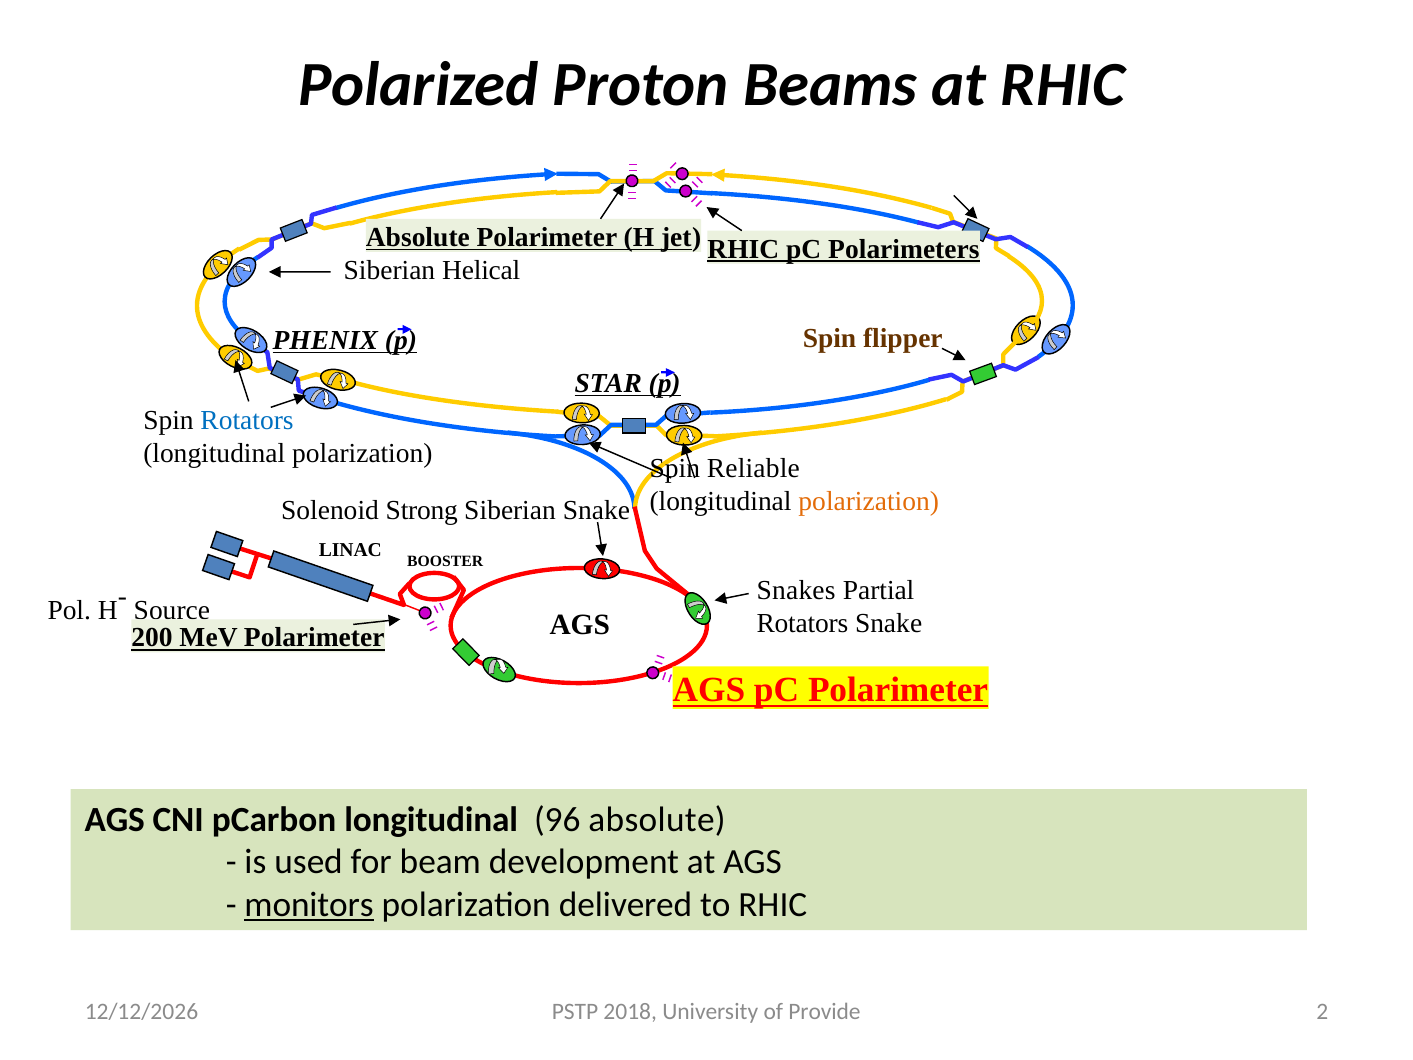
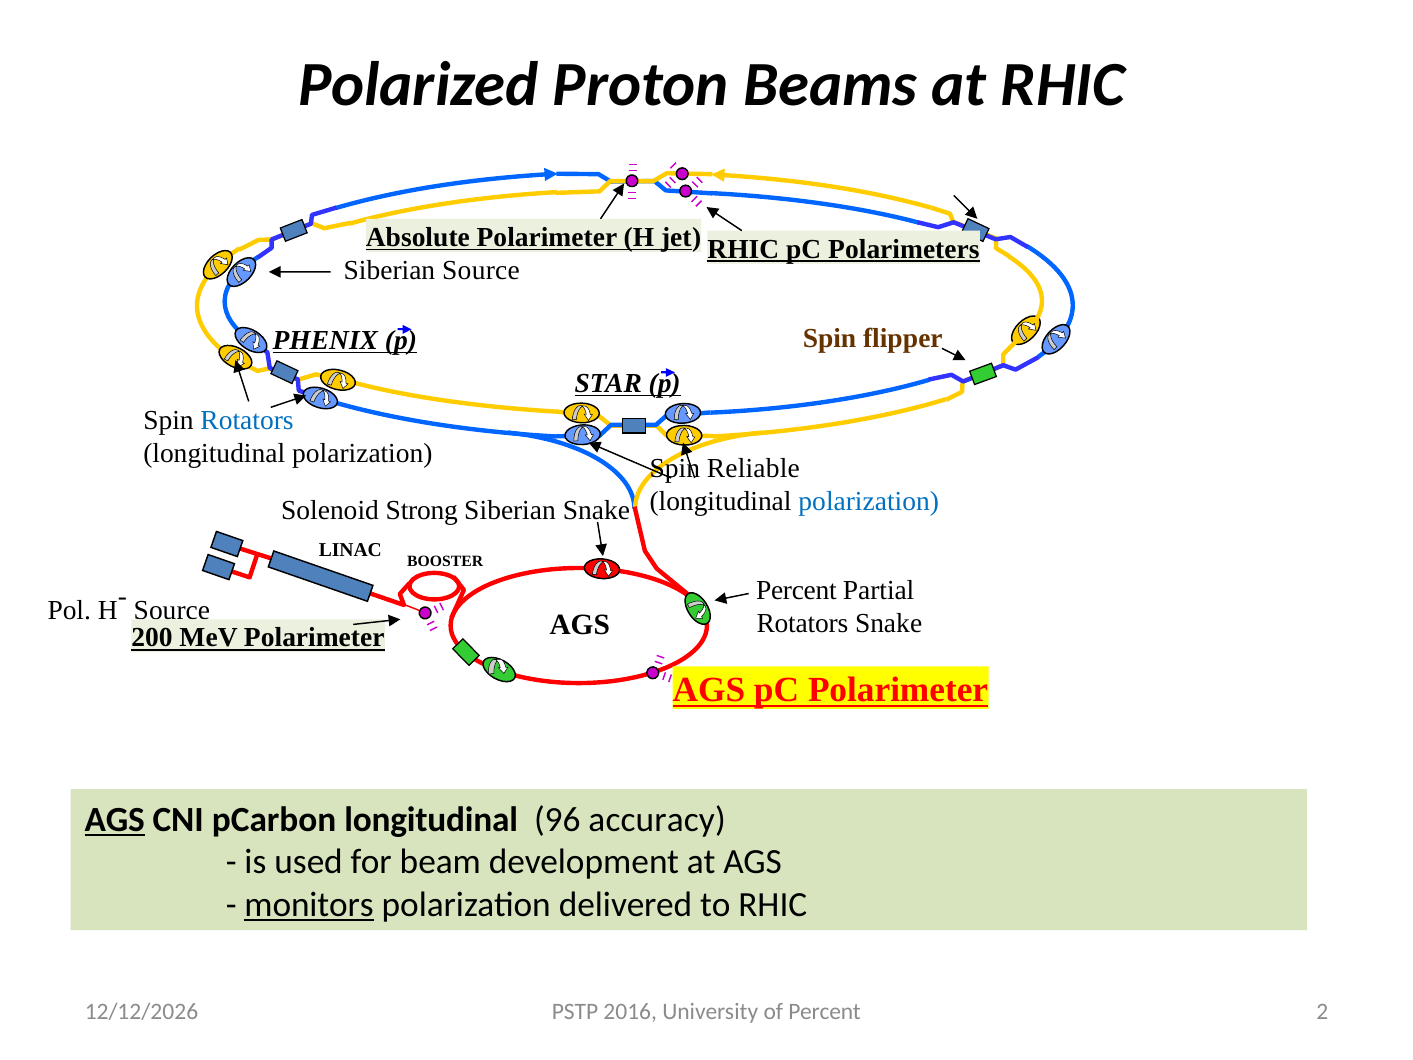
Siberian Helical: Helical -> Source
polarization at (869, 501) colour: orange -> blue
Snakes at (796, 590): Snakes -> Percent
AGS at (115, 820) underline: none -> present
96 absolute: absolute -> accuracy
2018: 2018 -> 2016
of Provide: Provide -> Percent
